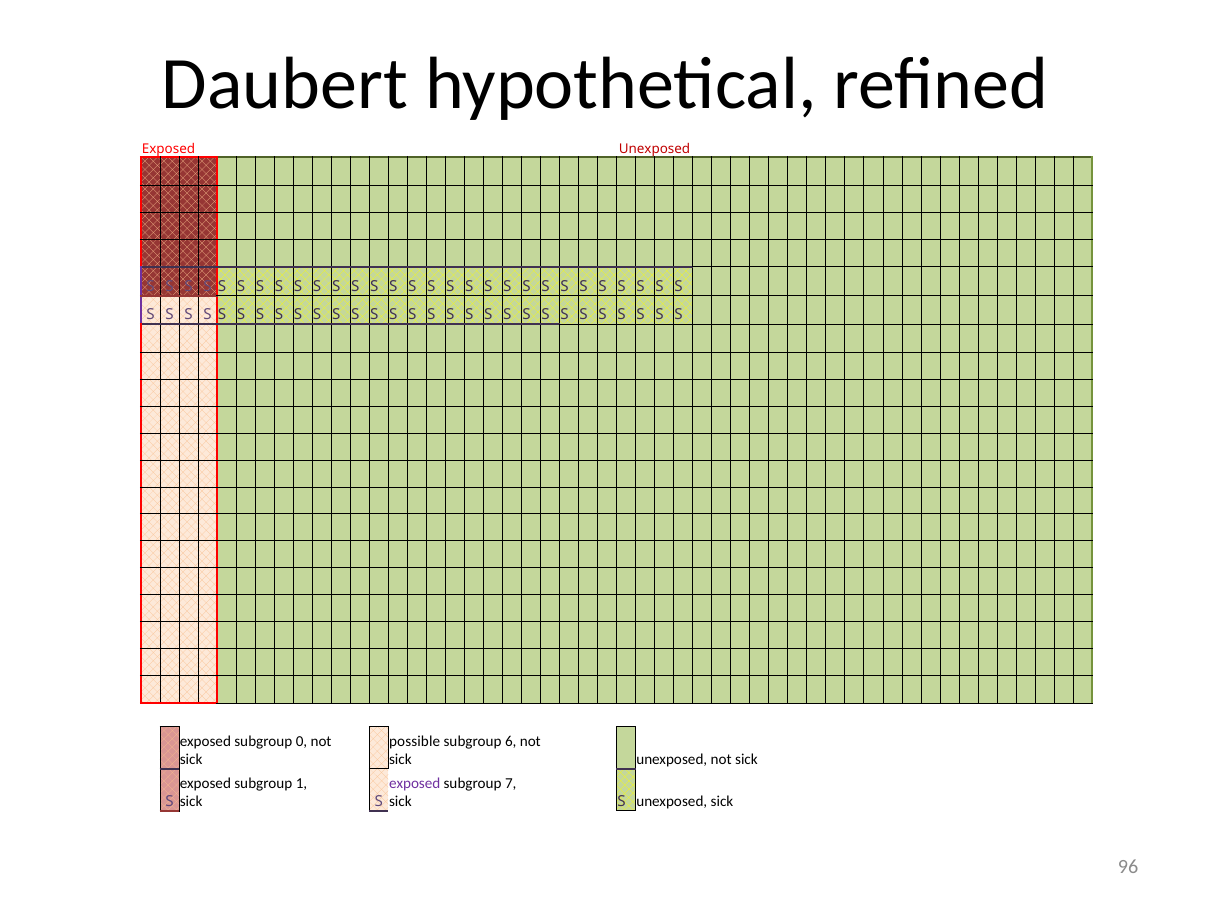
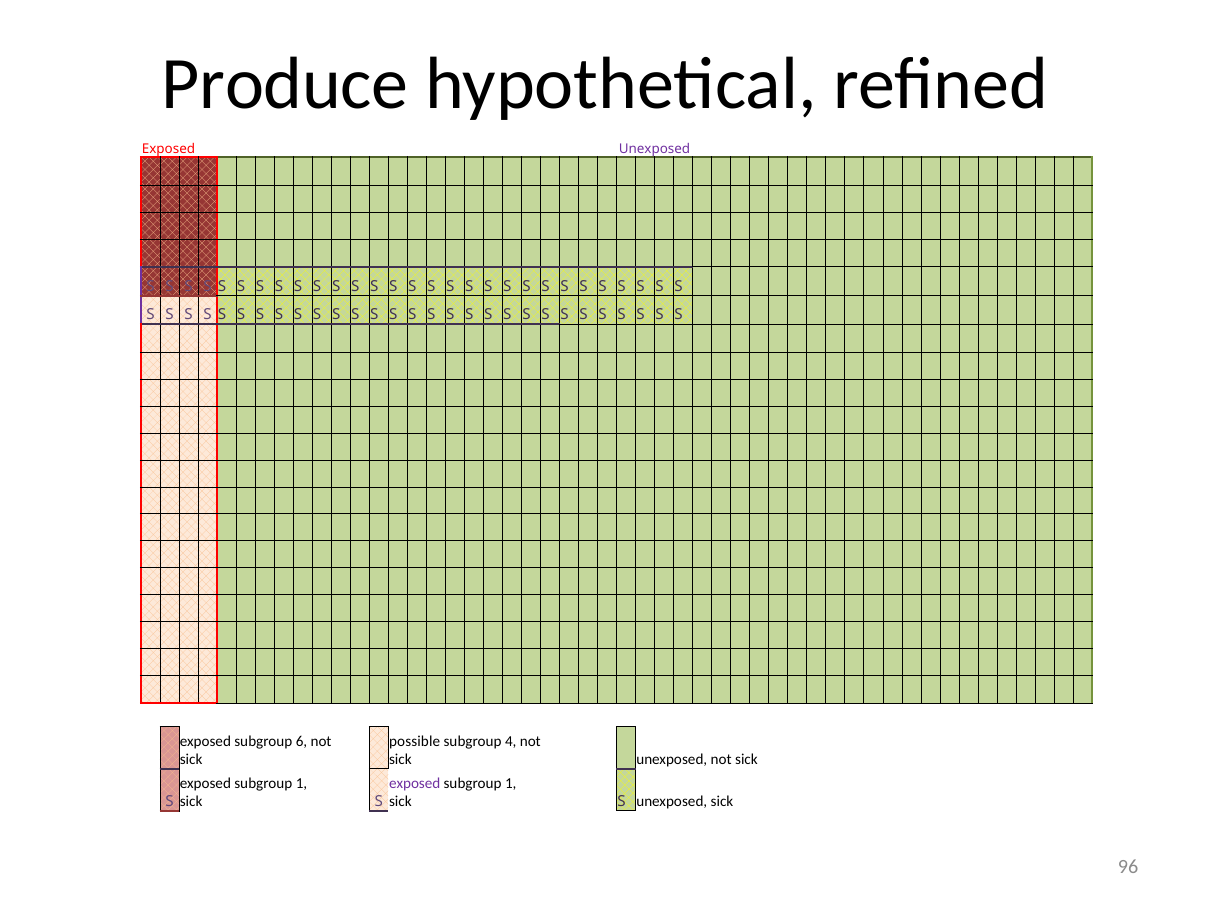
Daubert: Daubert -> Produce
Unexposed at (654, 149) colour: red -> purple
0: 0 -> 6
6: 6 -> 4
7 at (511, 783): 7 -> 1
